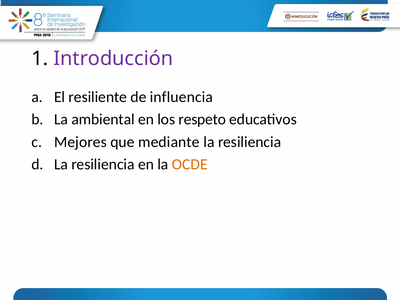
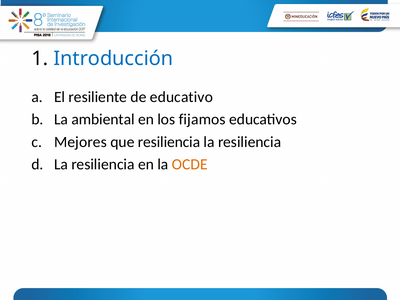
Introducción colour: purple -> blue
influencia: influencia -> educativo
respeto: respeto -> fijamos
que mediante: mediante -> resiliencia
